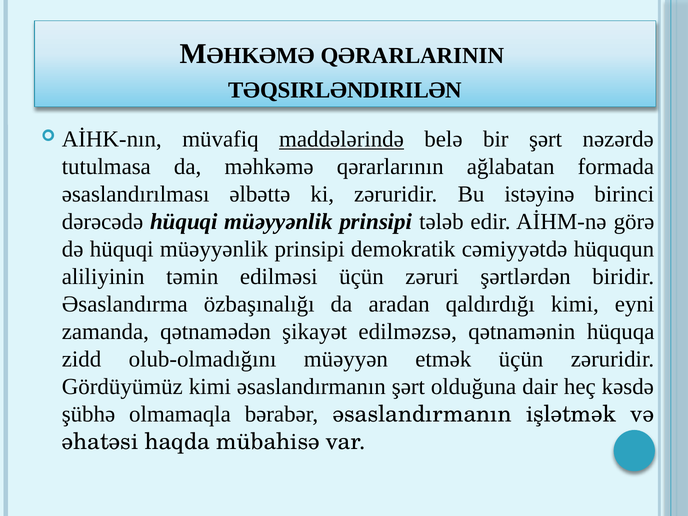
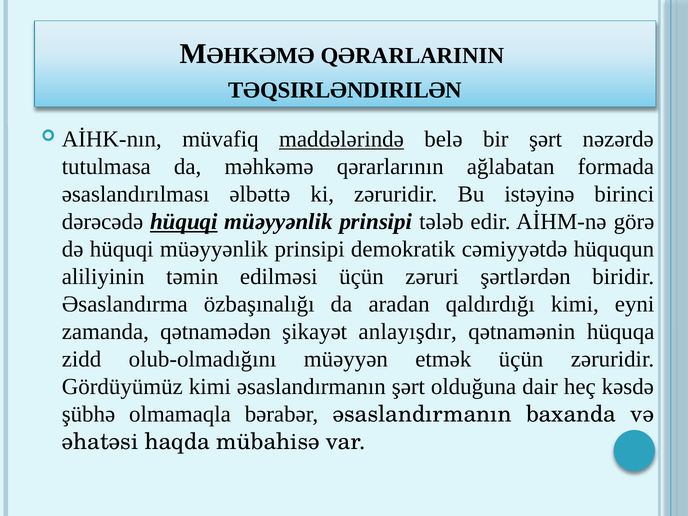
hüquqi at (184, 222) underline: none -> present
edilməzsə: edilməzsə -> anlayışdır
işlətmək: işlətmək -> baxanda
